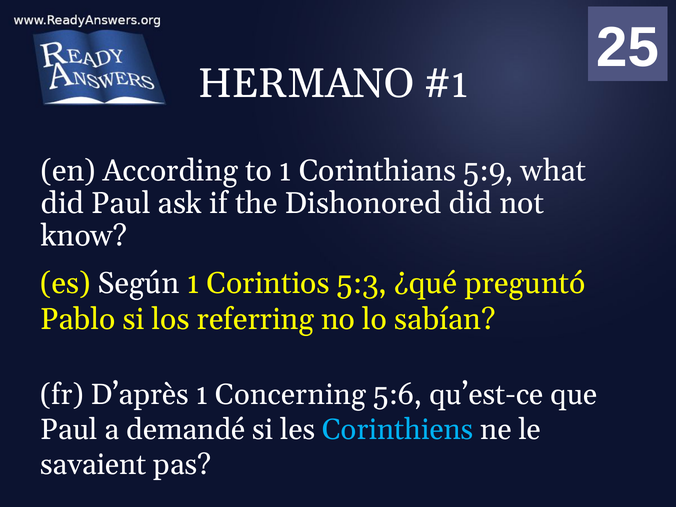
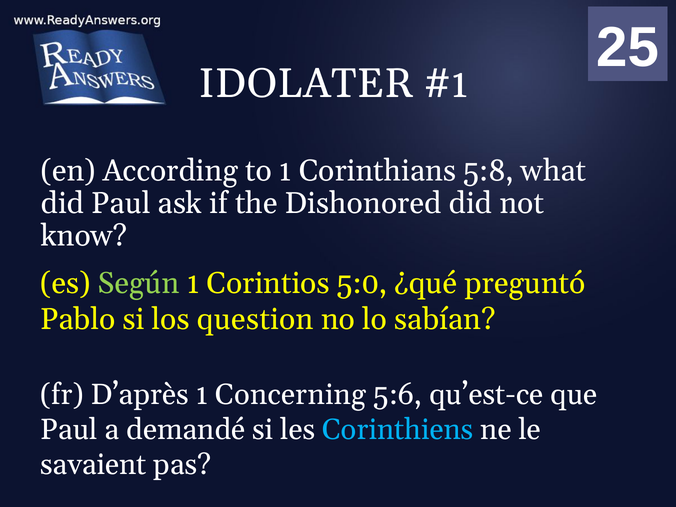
HERMANO: HERMANO -> IDOLATER
5:9: 5:9 -> 5:8
Según colour: white -> light green
5:3: 5:3 -> 5:0
referring: referring -> question
